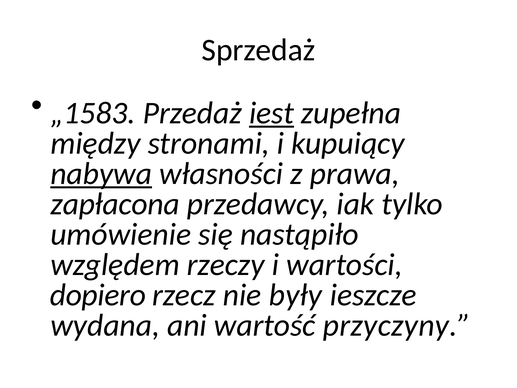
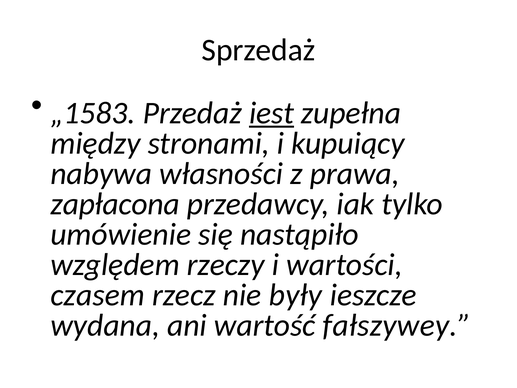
nabywa underline: present -> none
dopiero: dopiero -> czasem
przyczyny: przyczyny -> fałszywey
